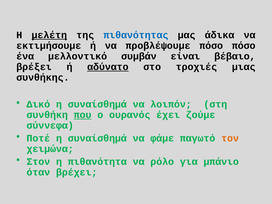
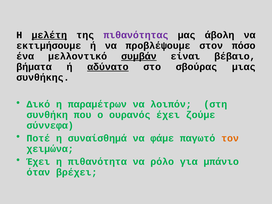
πιθανότητας colour: blue -> purple
άδικα: άδικα -> άβολη
προβλέψουμε πόσο: πόσο -> στον
συμβάν underline: none -> present
βρέξει: βρέξει -> βήματα
τροχιές: τροχιές -> σβούρας
συναίσθημά at (97, 104): συναίσθημά -> παραμέτρων
που underline: present -> none
Στον at (38, 162): Στον -> Έχει
